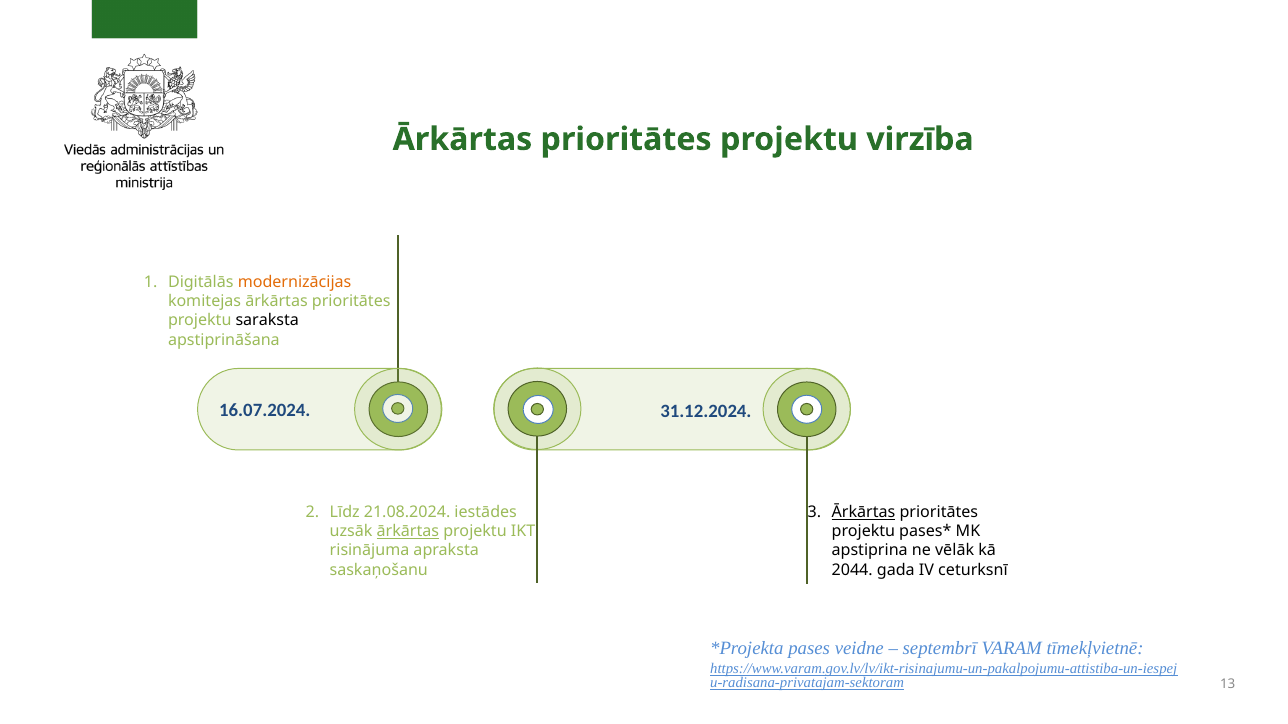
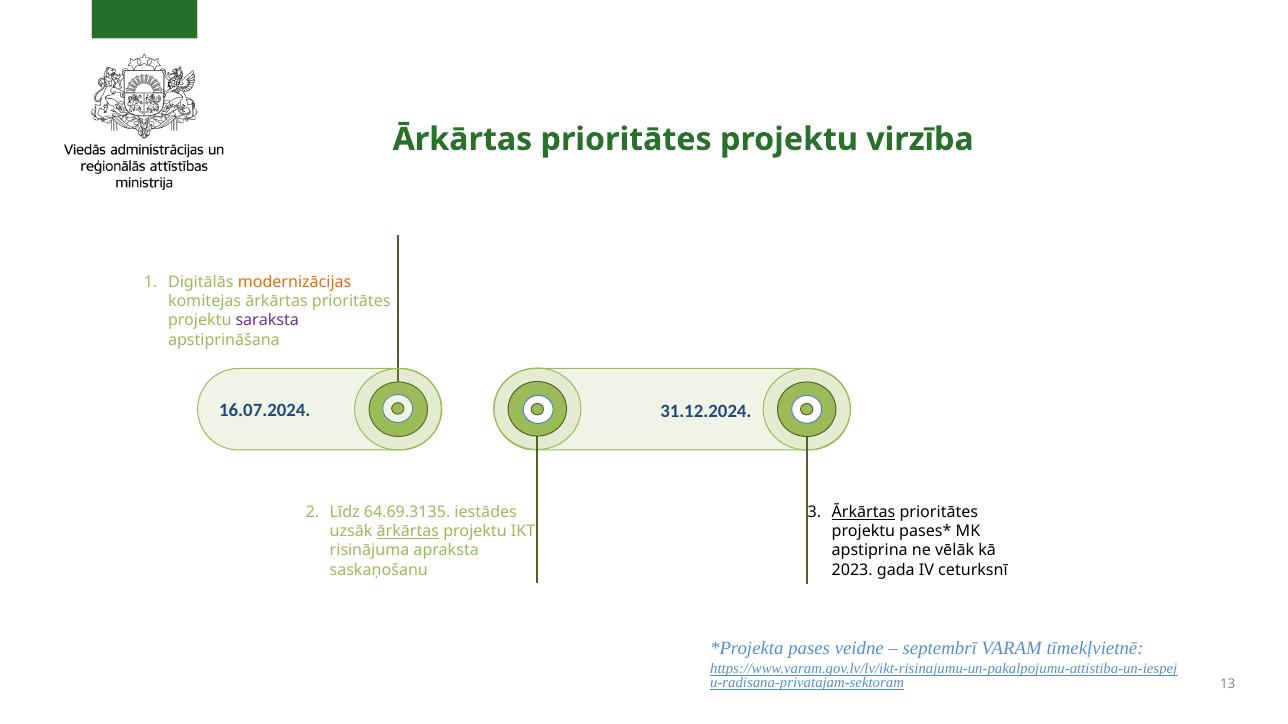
saraksta colour: black -> purple
21.08.2024: 21.08.2024 -> 64.69.3135
2044: 2044 -> 2023
